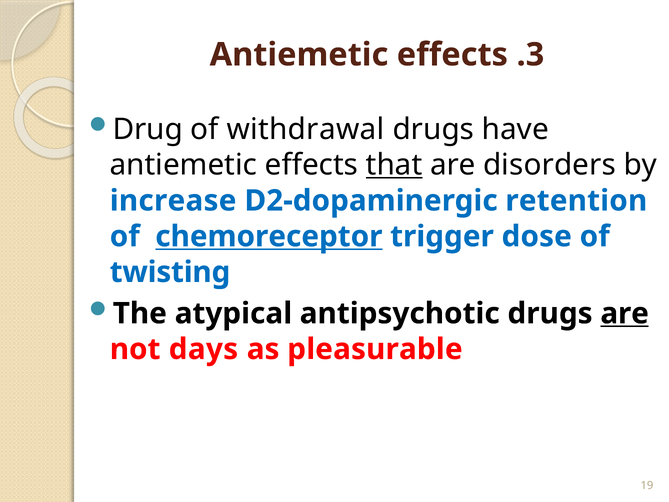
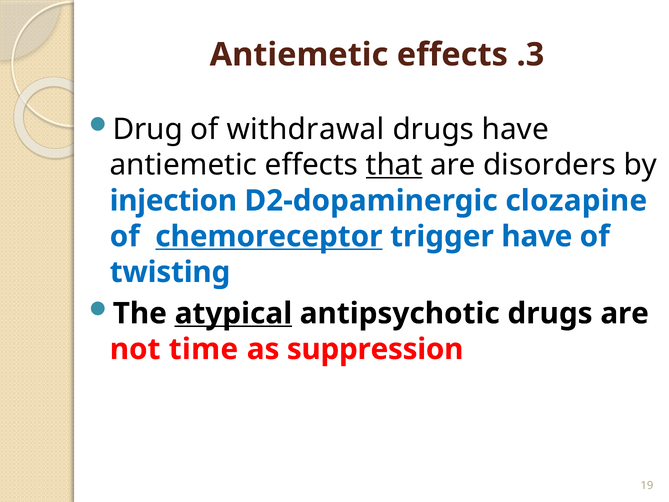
increase: increase -> injection
retention: retention -> clozapine
trigger dose: dose -> have
atypical underline: none -> present
are at (625, 313) underline: present -> none
days: days -> time
pleasurable: pleasurable -> suppression
